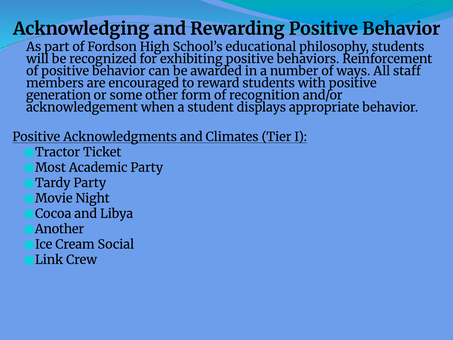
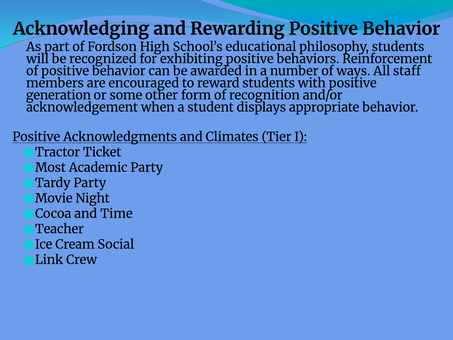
Libya: Libya -> Time
Another: Another -> Teacher
